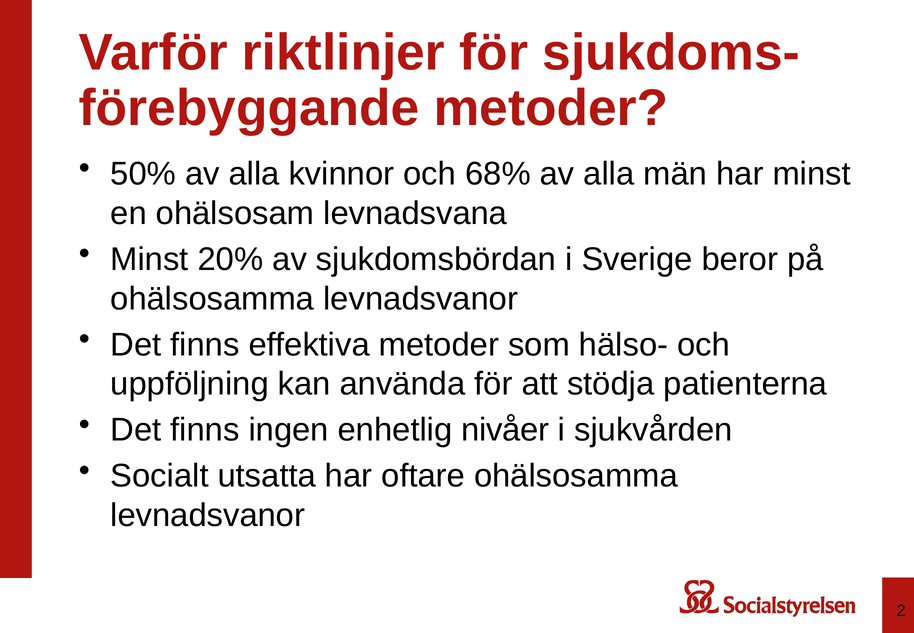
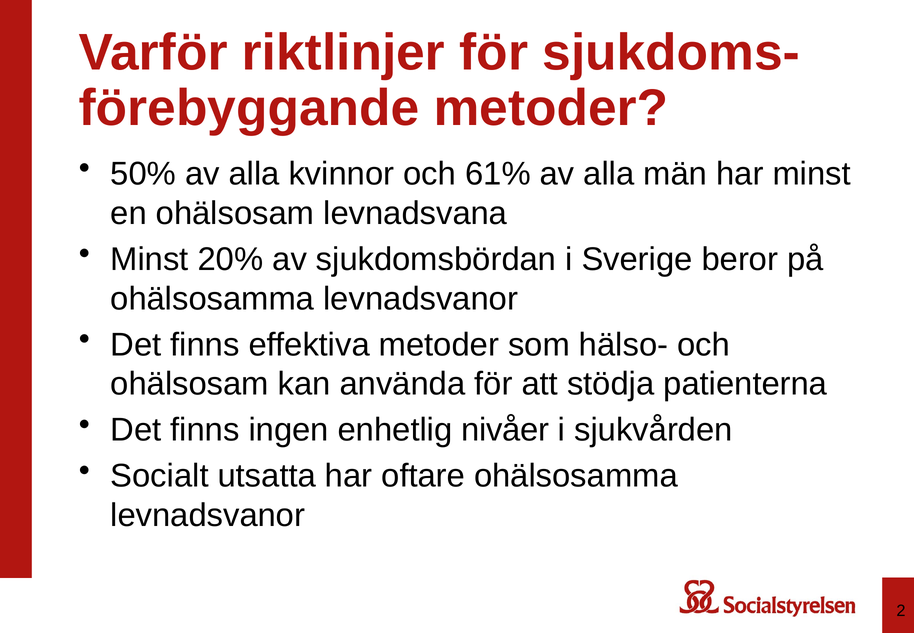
68%: 68% -> 61%
uppföljning at (190, 384): uppföljning -> ohälsosam
